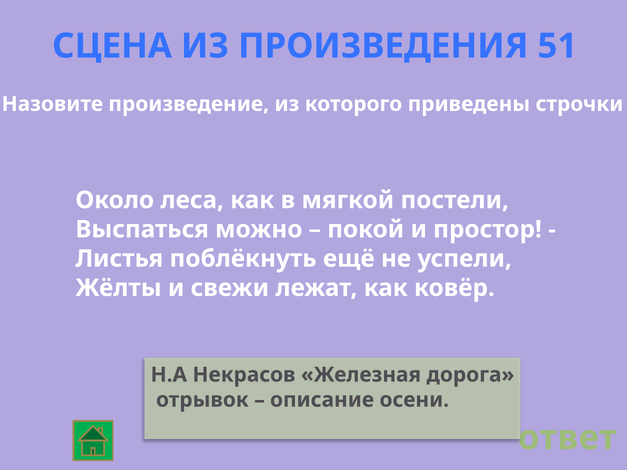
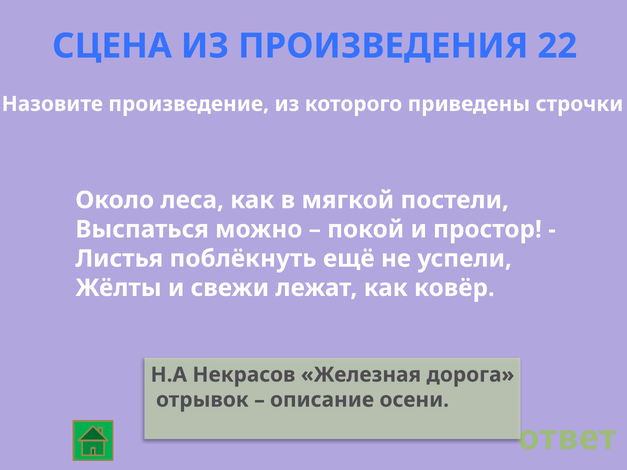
51: 51 -> 22
